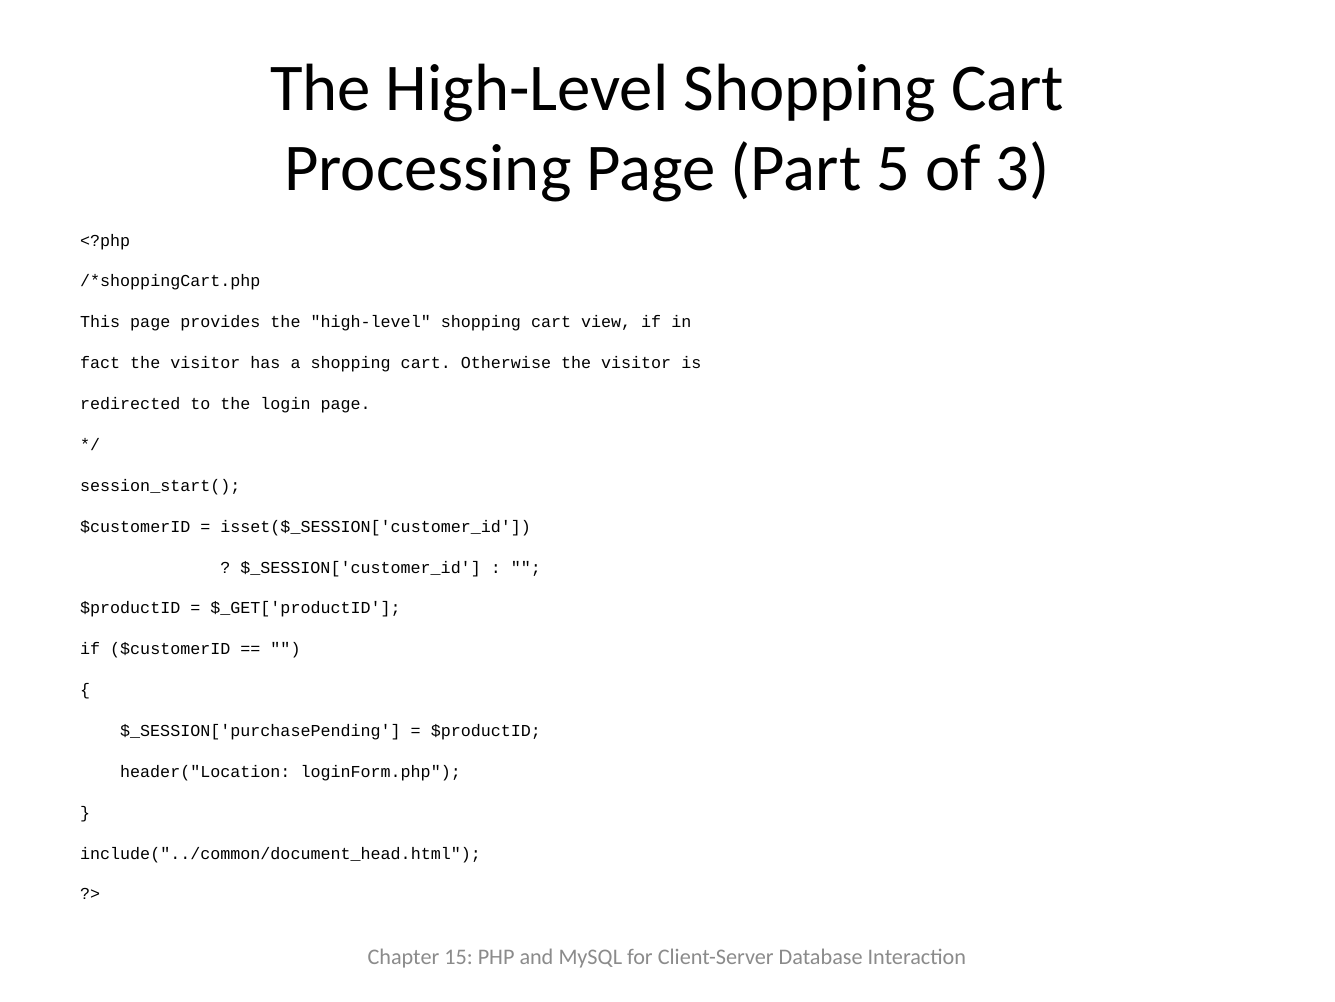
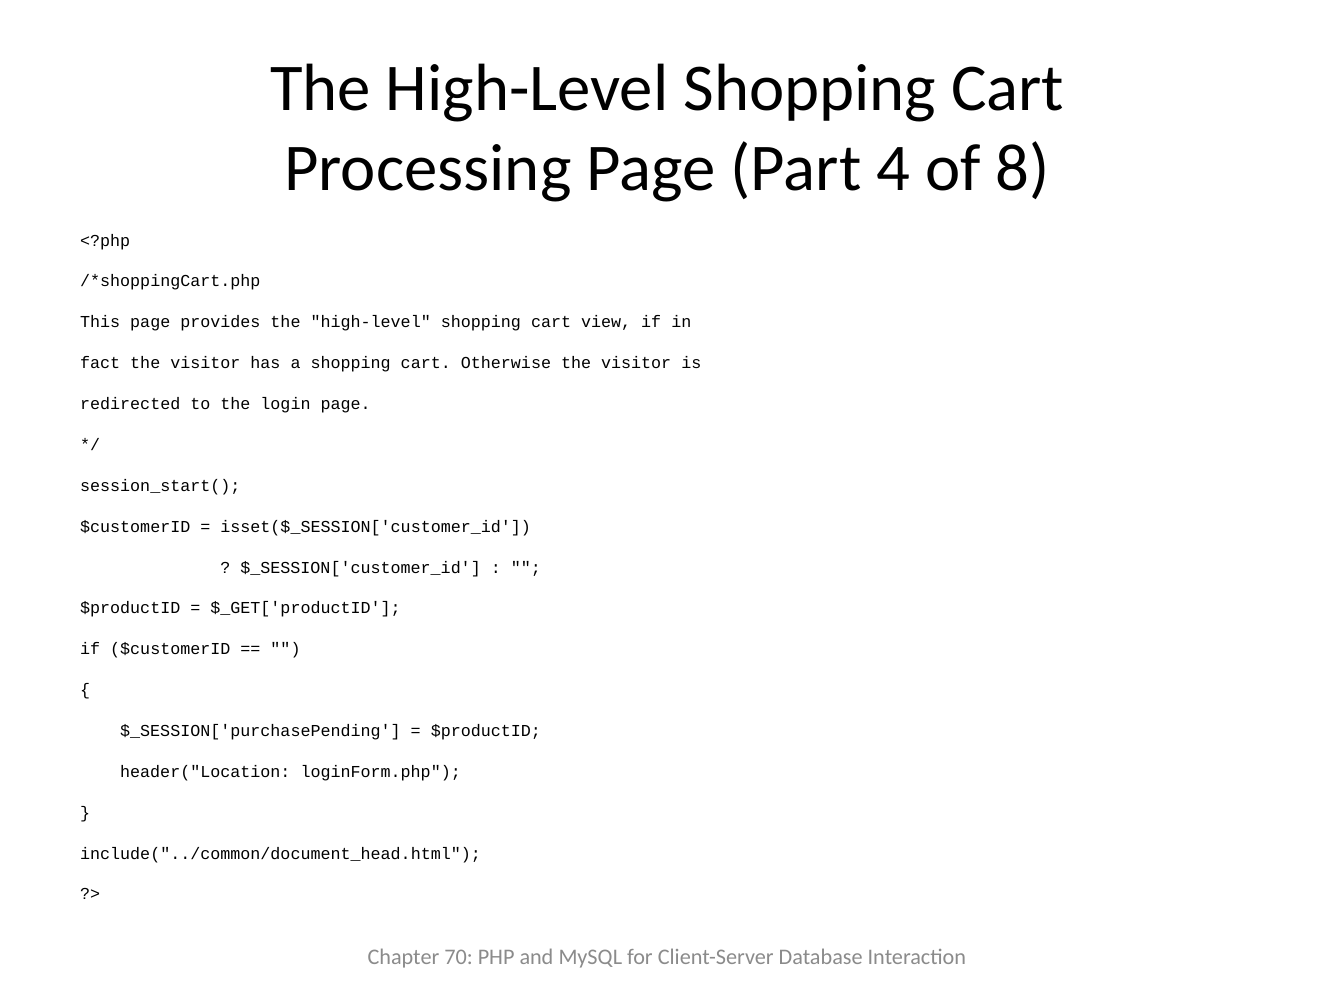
5: 5 -> 4
3: 3 -> 8
15: 15 -> 70
